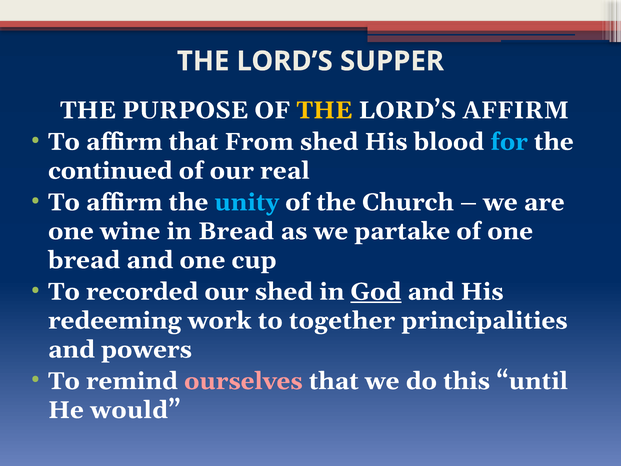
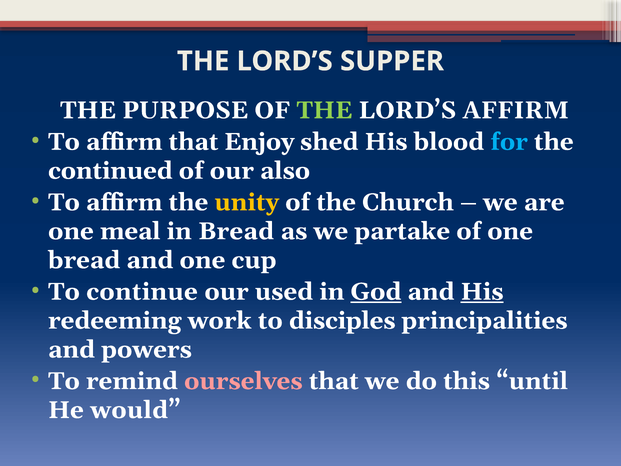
THE at (324, 110) colour: yellow -> light green
From: From -> Enjoy
real: real -> also
unity colour: light blue -> yellow
wine: wine -> meal
recorded: recorded -> continue
our shed: shed -> used
His at (482, 292) underline: none -> present
together: together -> disciples
